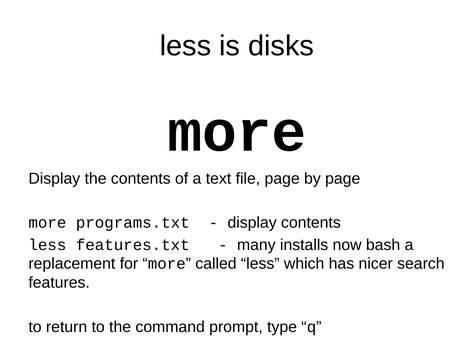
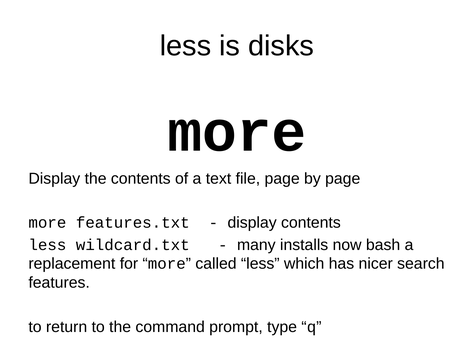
programs.txt: programs.txt -> features.txt
features.txt: features.txt -> wildcard.txt
